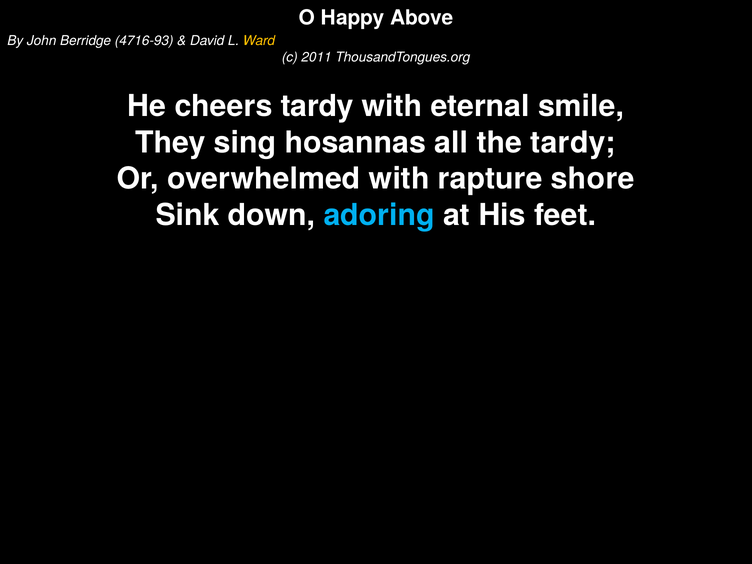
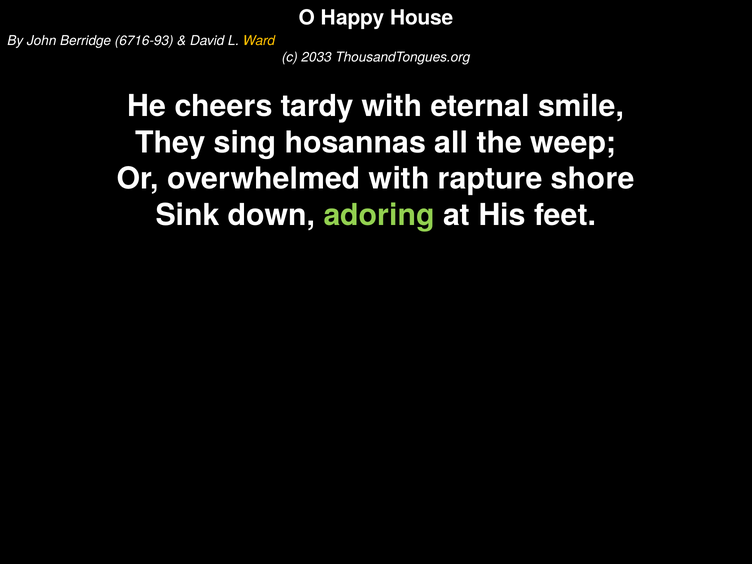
Above: Above -> House
4716-93: 4716-93 -> 6716-93
2011: 2011 -> 2033
the tardy: tardy -> weep
adoring colour: light blue -> light green
